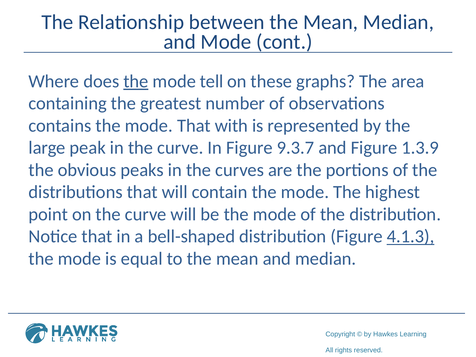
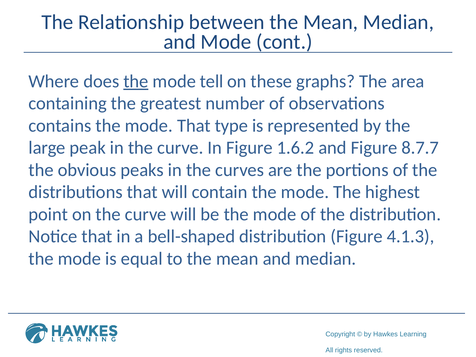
with: with -> type
9.3.7: 9.3.7 -> 1.6.2
1.3.9: 1.3.9 -> 8.7.7
4.1.3 underline: present -> none
